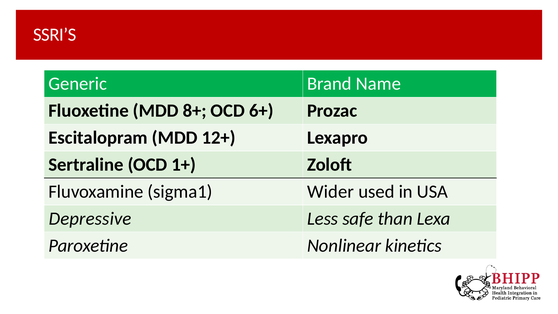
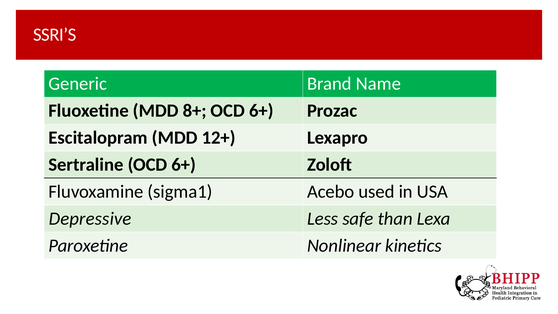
Sertraline OCD 1+: 1+ -> 6+
Wider: Wider -> Acebo
